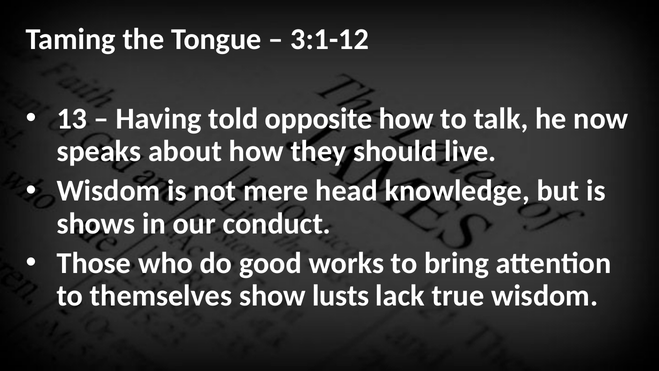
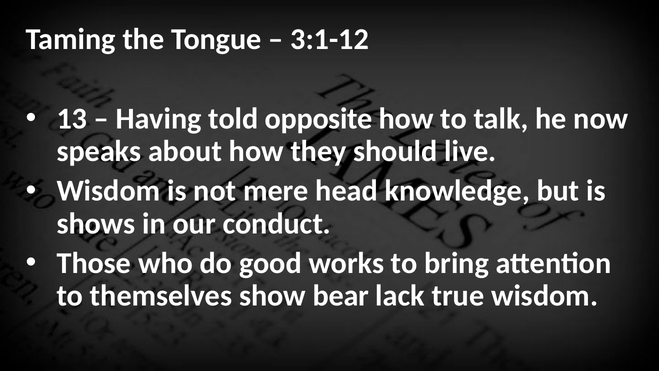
lusts: lusts -> bear
